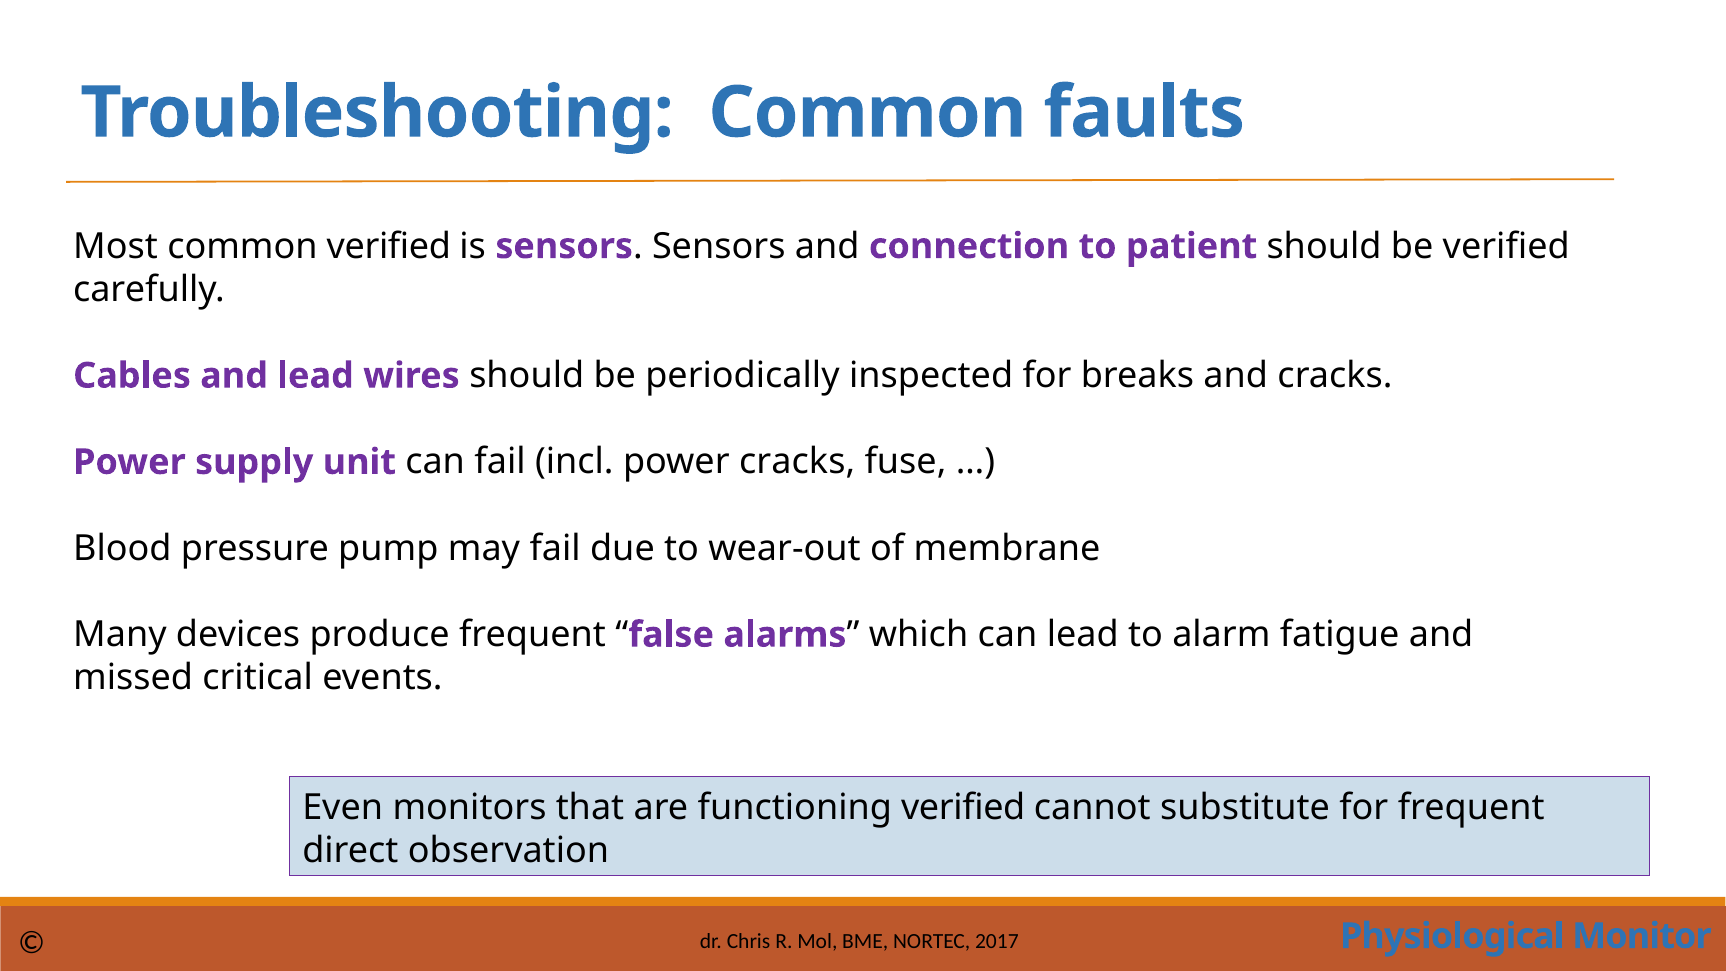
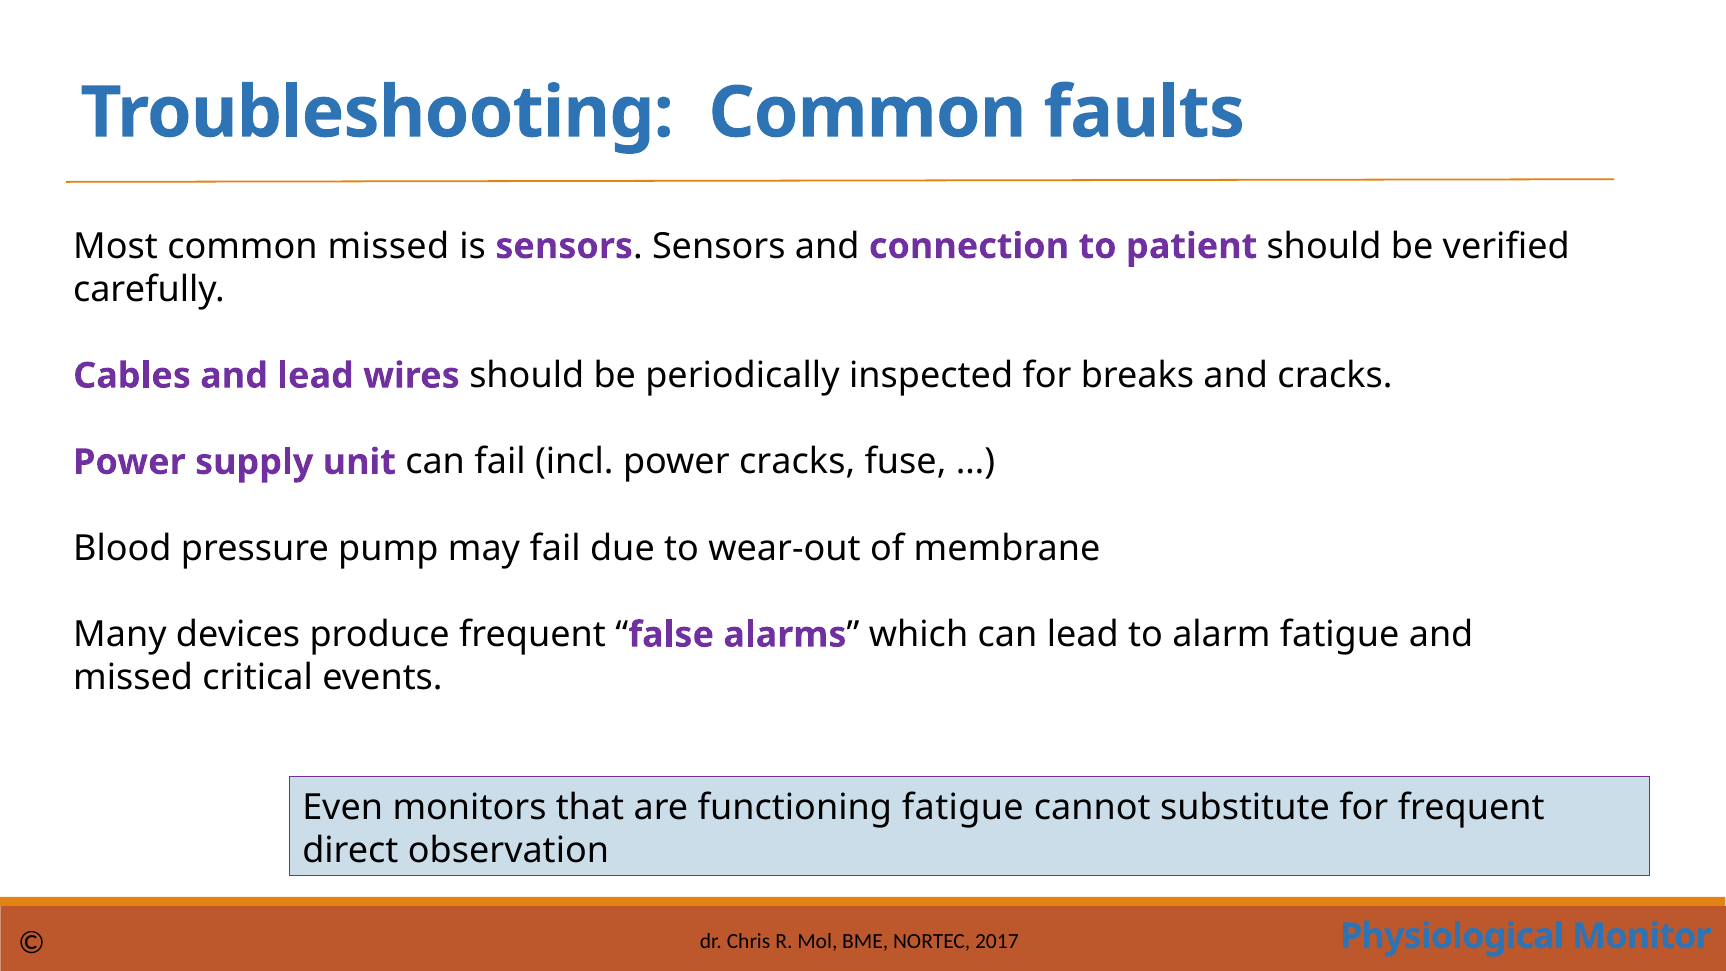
common verified: verified -> missed
functioning verified: verified -> fatigue
